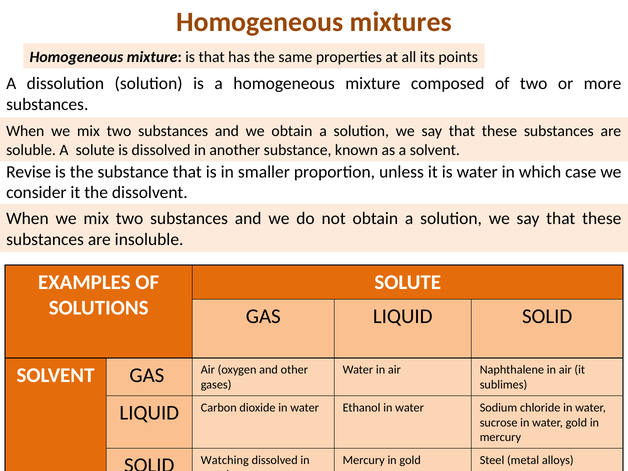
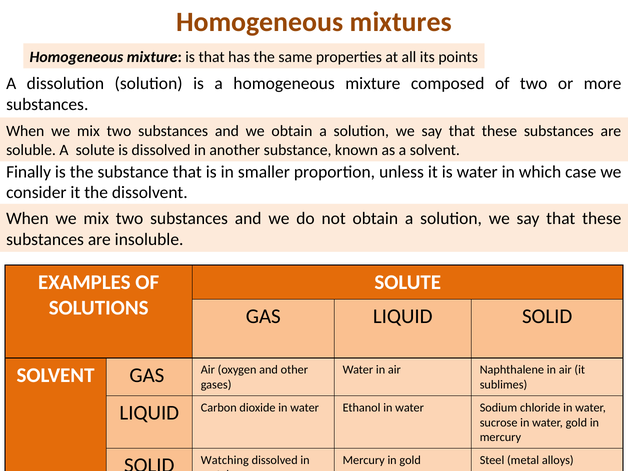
Revise: Revise -> Finally
